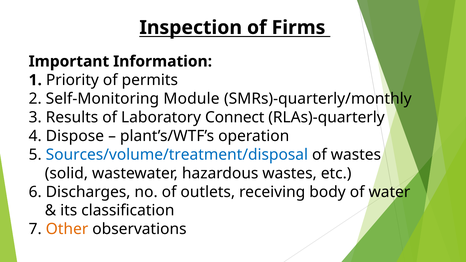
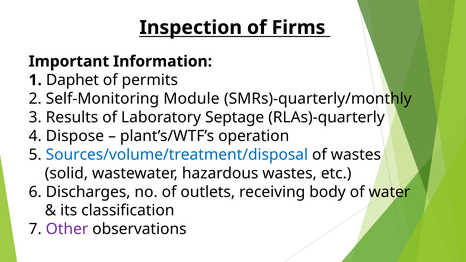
Priority: Priority -> Daphet
Connect: Connect -> Septage
Other colour: orange -> purple
